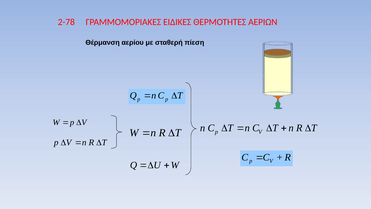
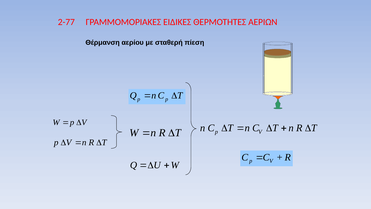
2-78: 2-78 -> 2-77
